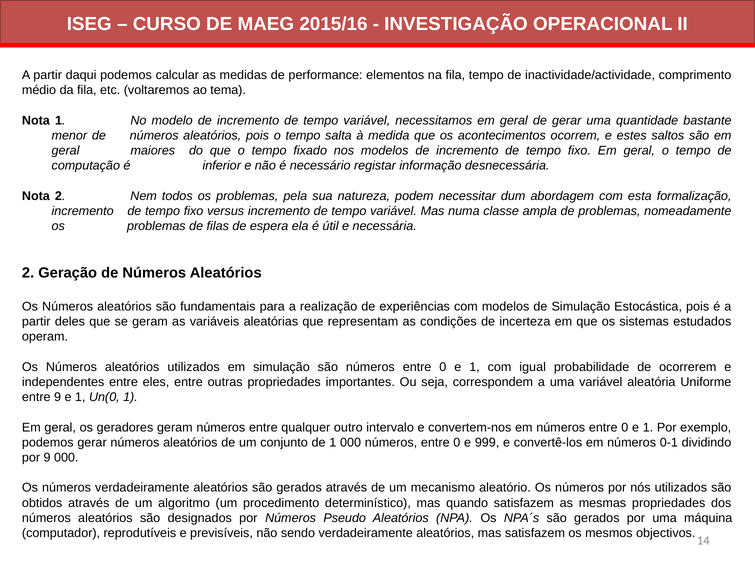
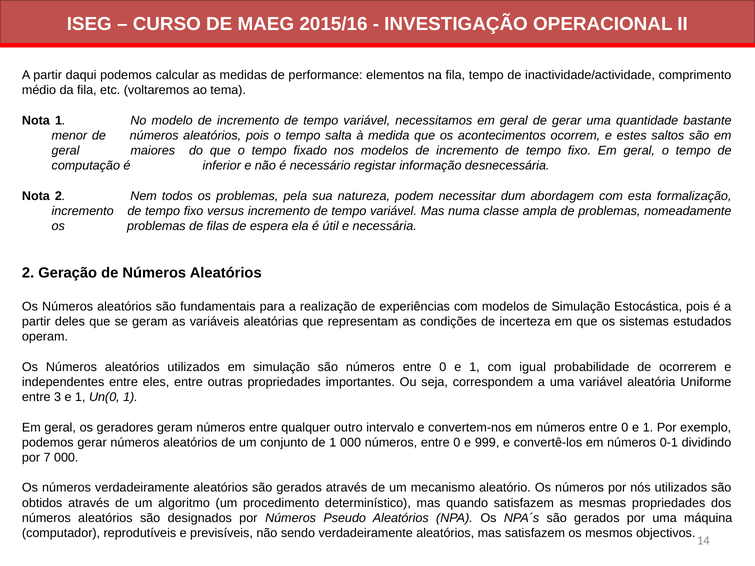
entre 9: 9 -> 3
por 9: 9 -> 7
